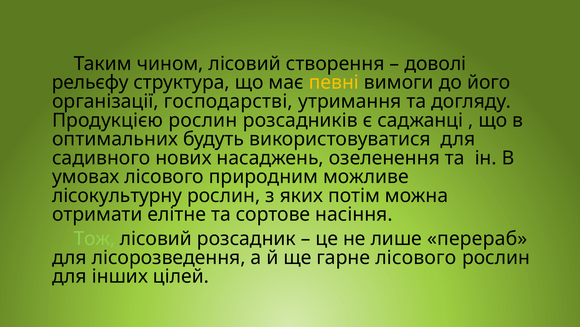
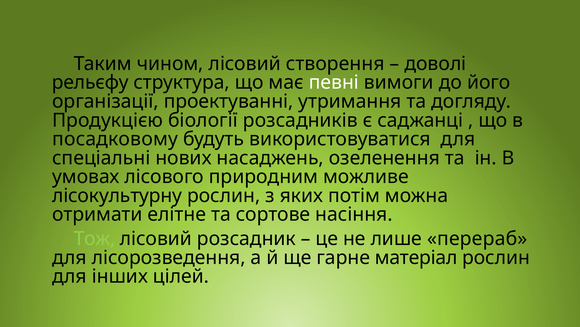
певні colour: yellow -> white
господарстві: господарстві -> проектуванні
Продукцією рослин: рослин -> біології
оптимальних: оптимальних -> посадковому
садивного: садивного -> спеціальні
гарне лісового: лісового -> матеріал
